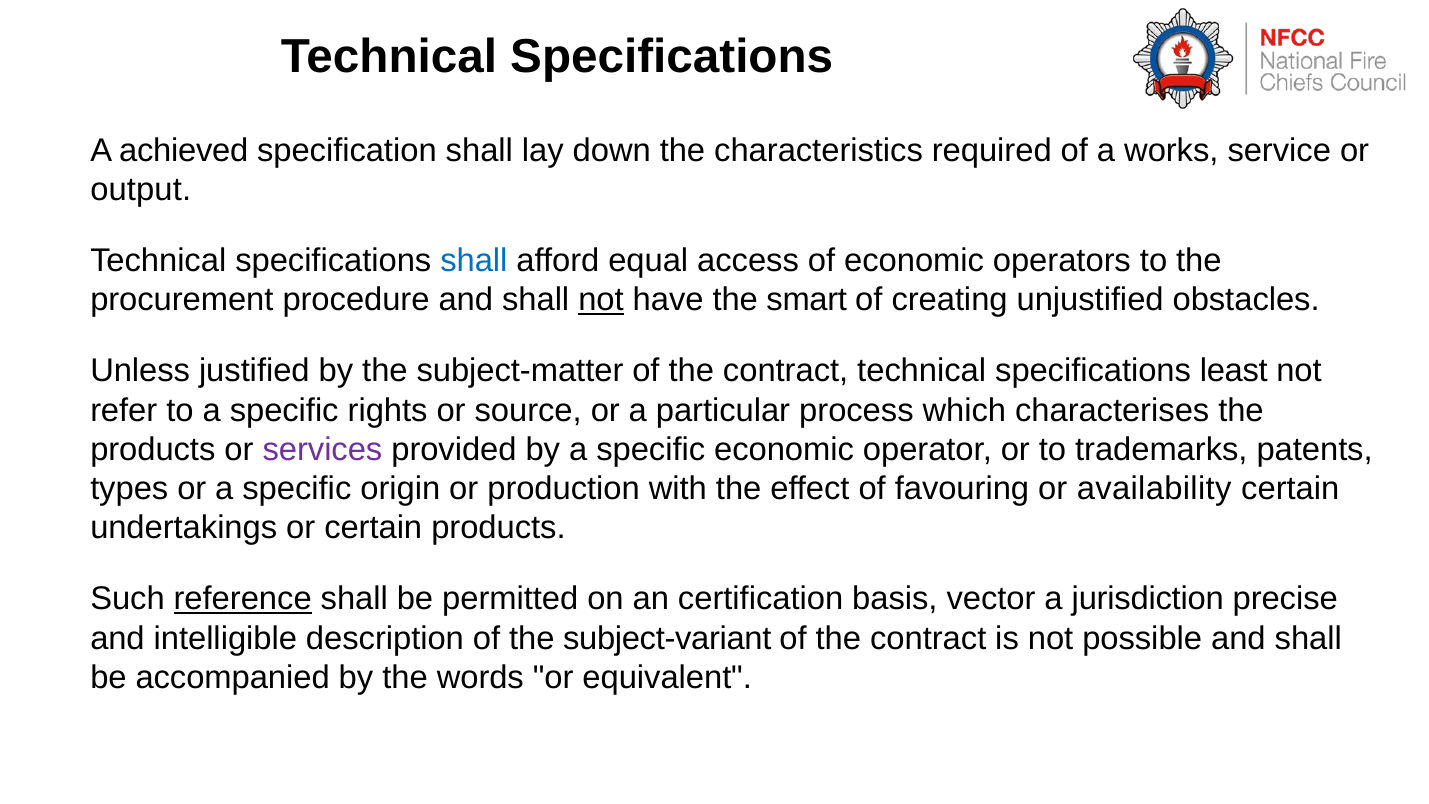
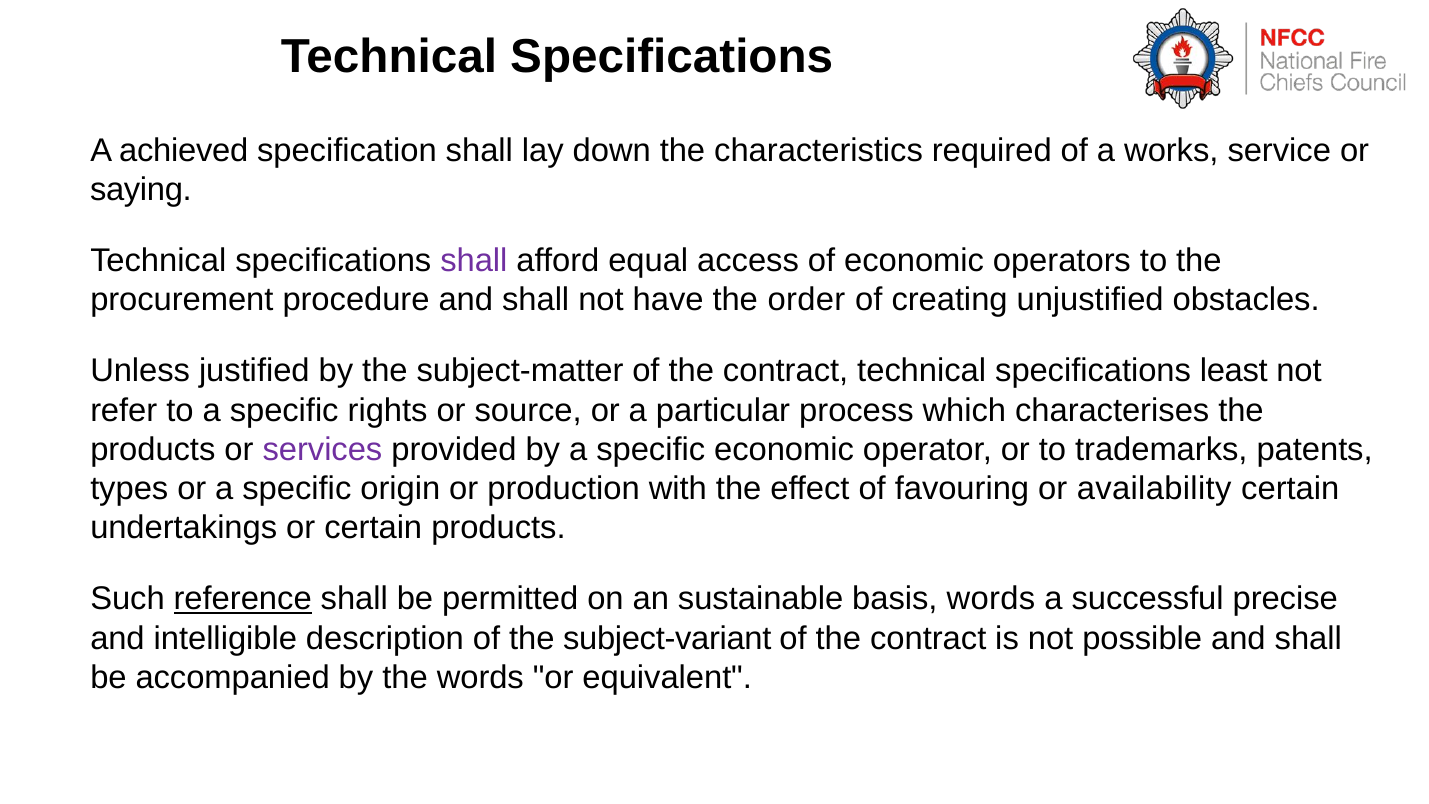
output: output -> saying
shall at (474, 261) colour: blue -> purple
not at (601, 300) underline: present -> none
smart: smart -> order
certification: certification -> sustainable
basis vector: vector -> words
jurisdiction: jurisdiction -> successful
